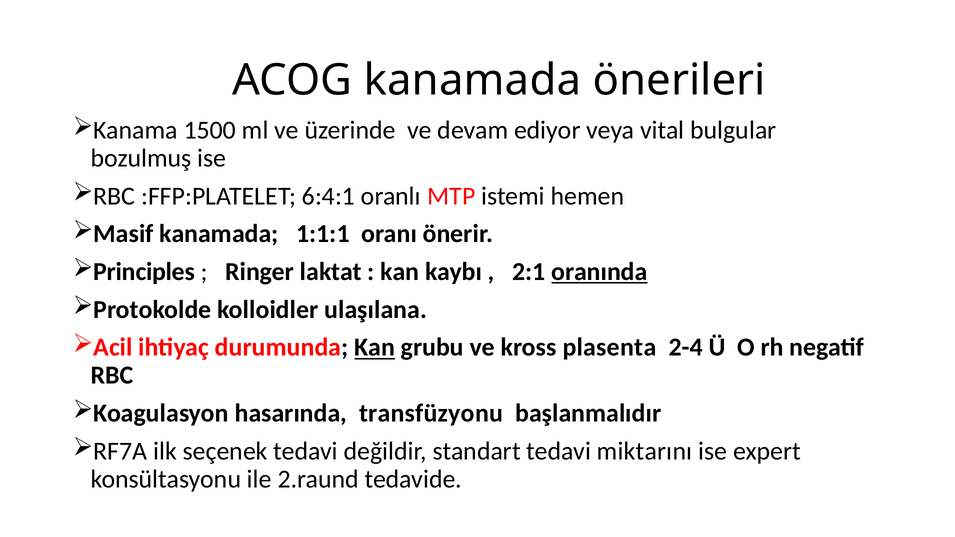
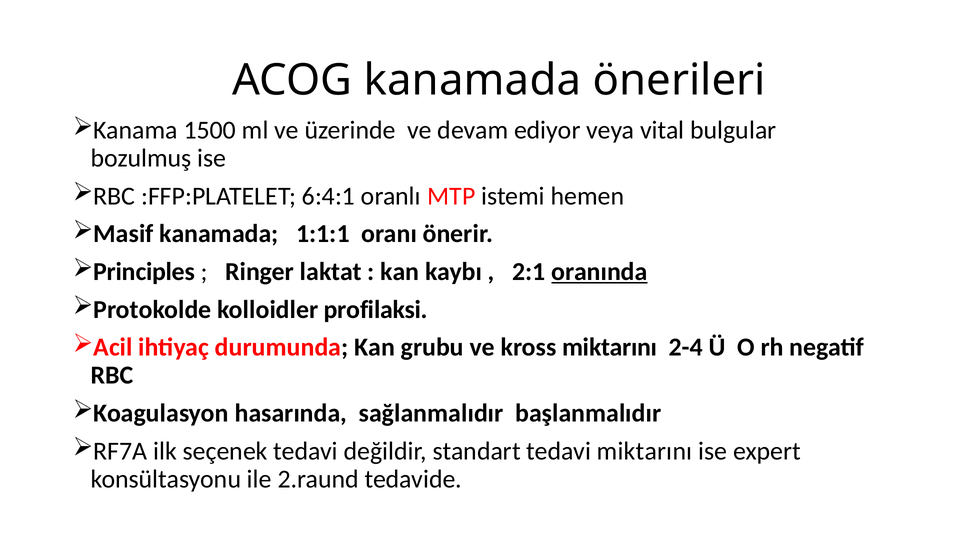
ulaşılana: ulaşılana -> profilaksi
Kan at (375, 348) underline: present -> none
kross plasenta: plasenta -> miktarını
transfüzyonu: transfüzyonu -> sağlanmalıdır
